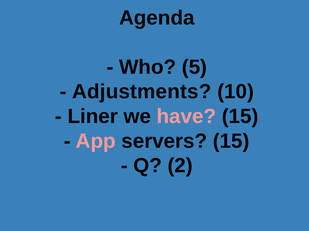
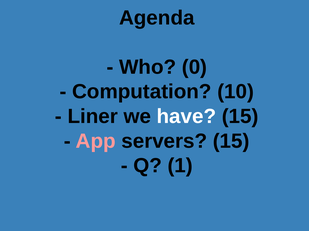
5: 5 -> 0
Adjustments: Adjustments -> Computation
have colour: pink -> white
2: 2 -> 1
